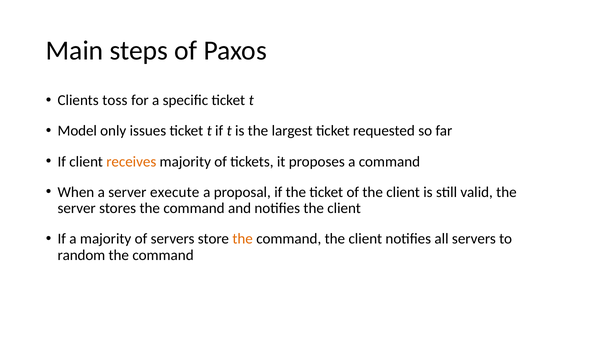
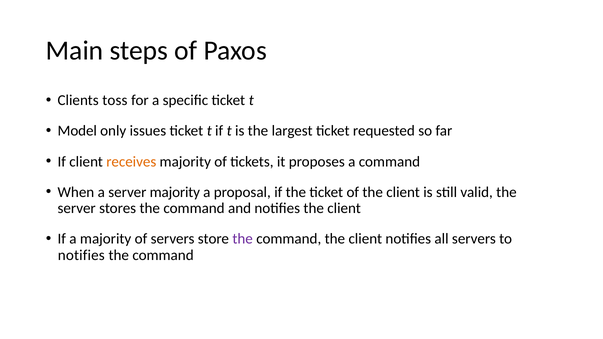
server execute: execute -> majority
the at (243, 239) colour: orange -> purple
random at (81, 255): random -> notifies
